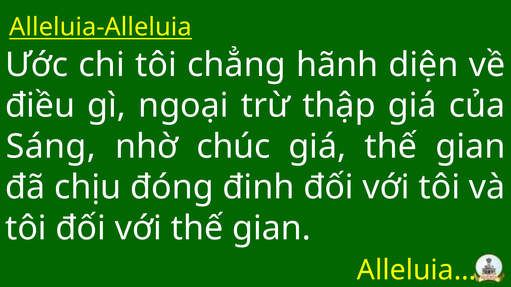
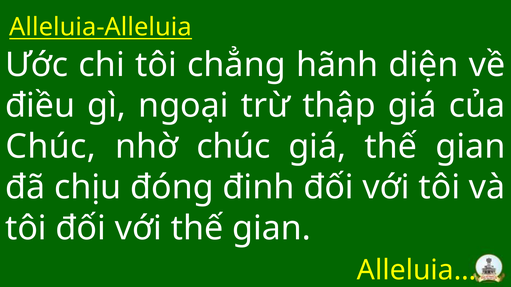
Sáng at (51, 147): Sáng -> Chúc
